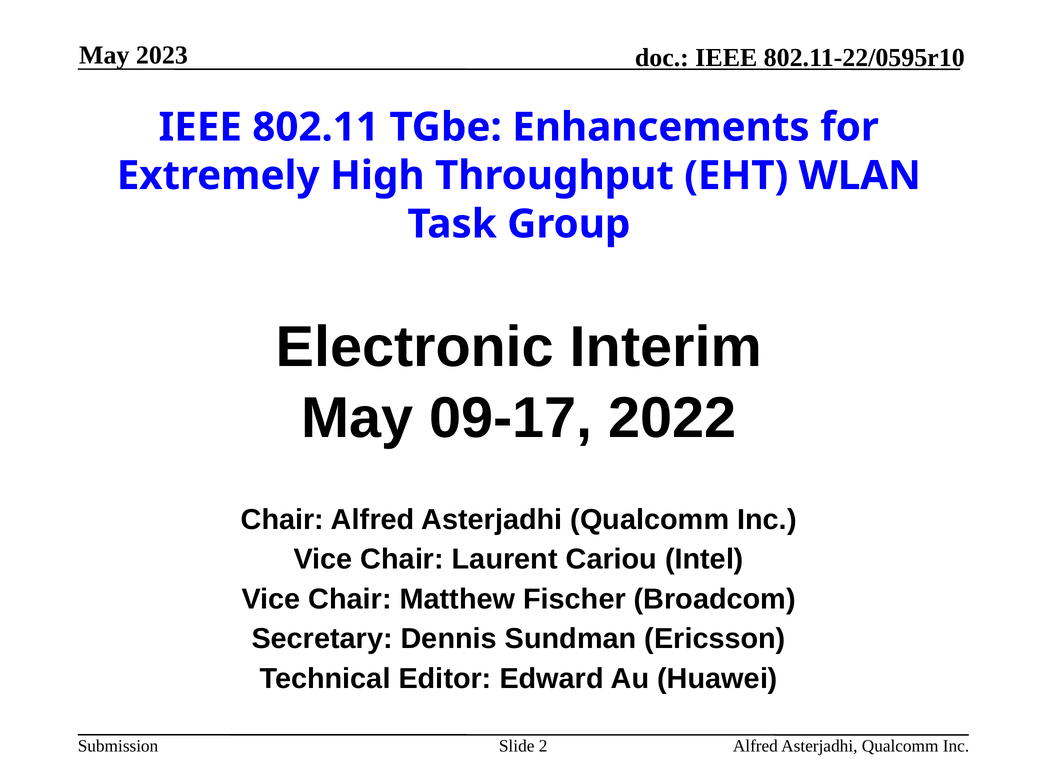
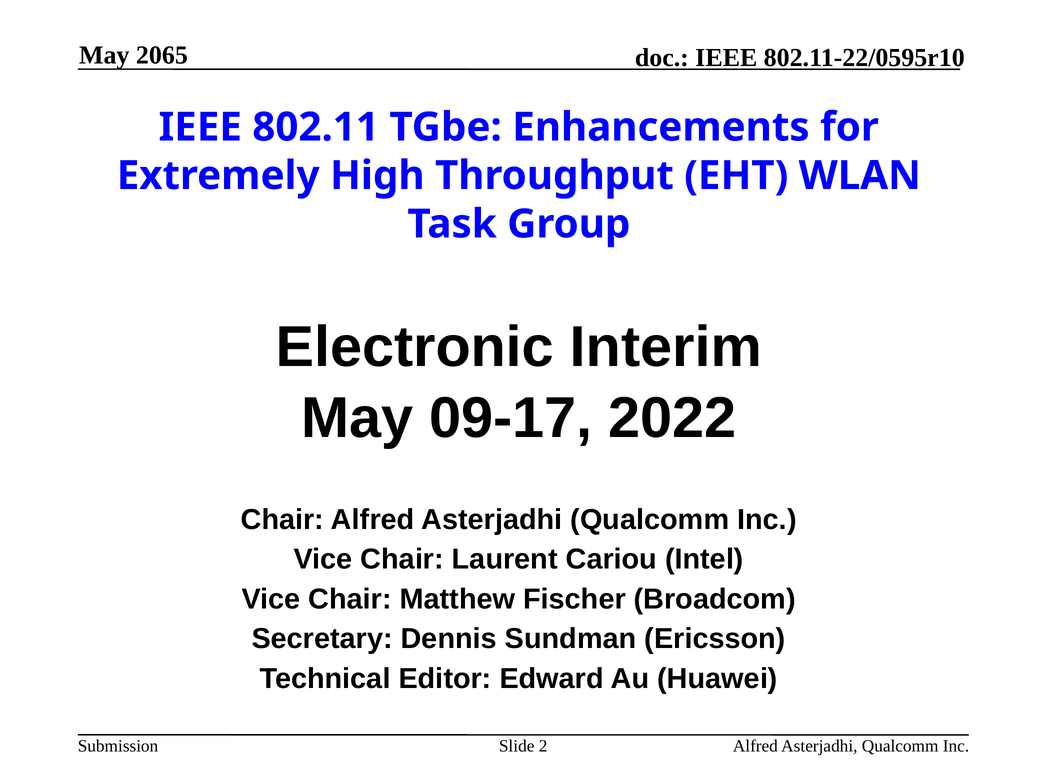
2023: 2023 -> 2065
